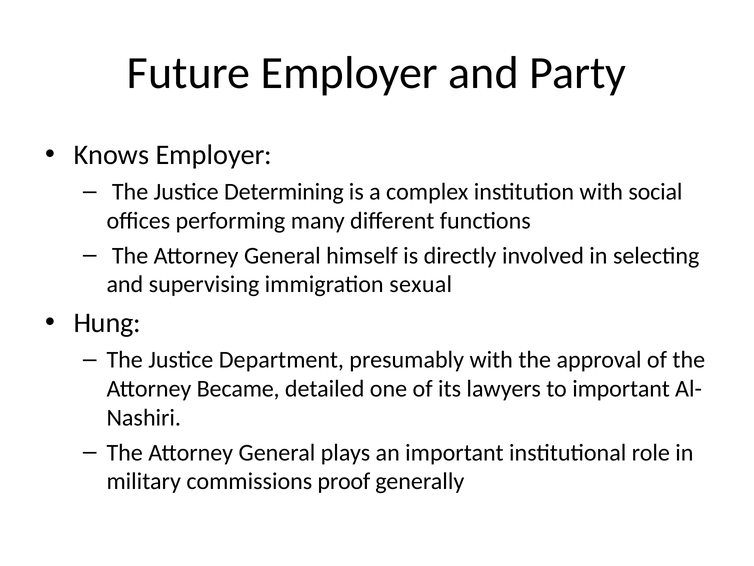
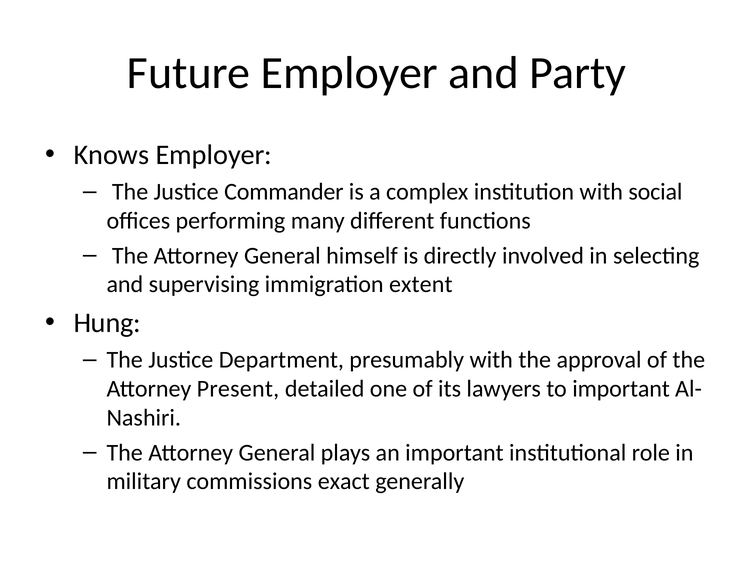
Determining: Determining -> Commander
sexual: sexual -> extent
Became: Became -> Present
proof: proof -> exact
